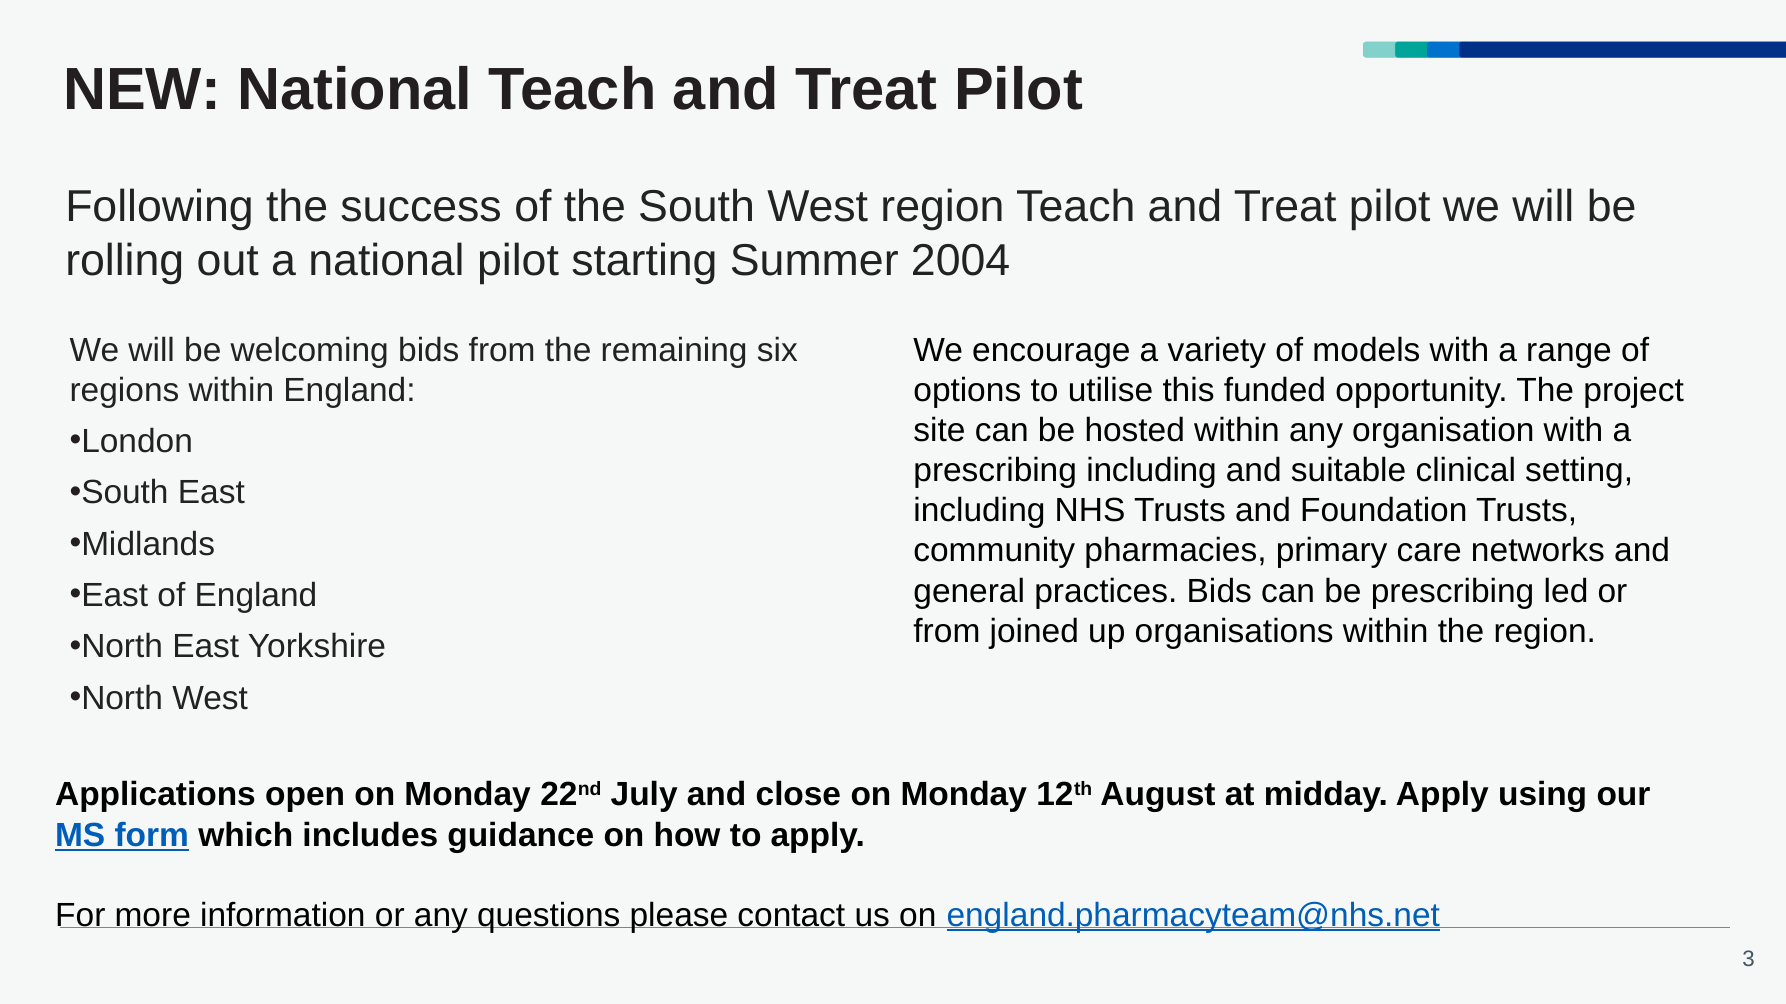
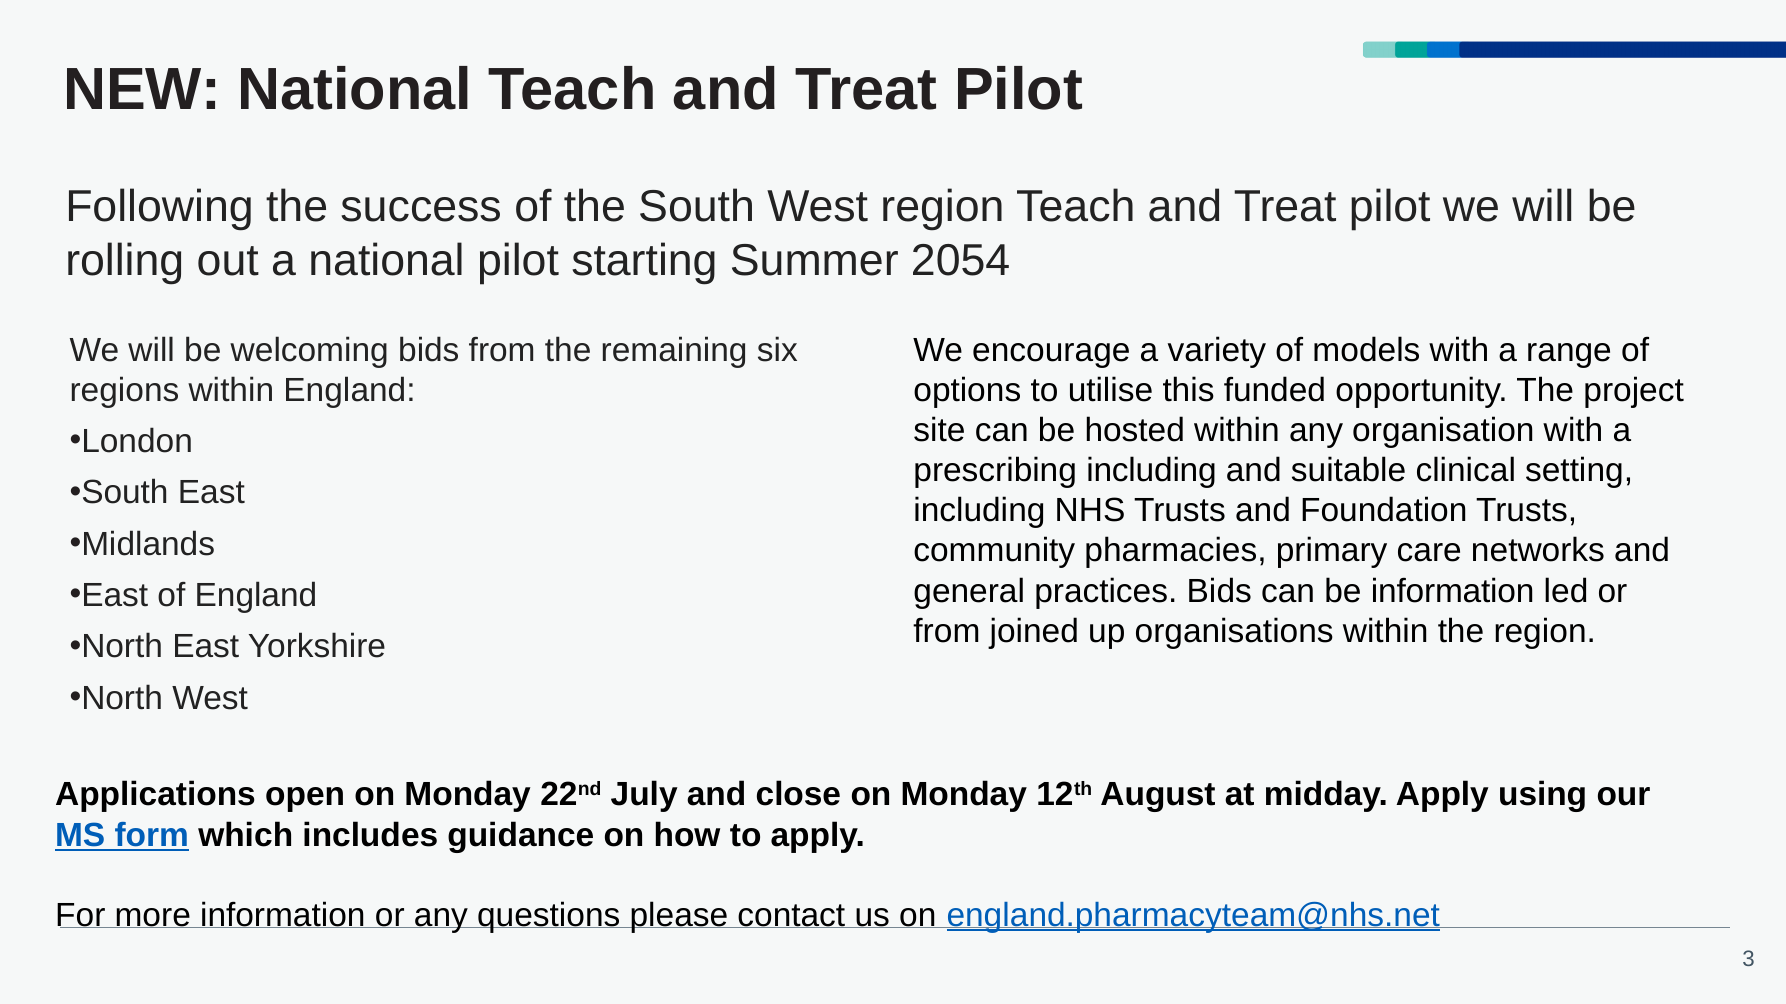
2004: 2004 -> 2054
be prescribing: prescribing -> information
